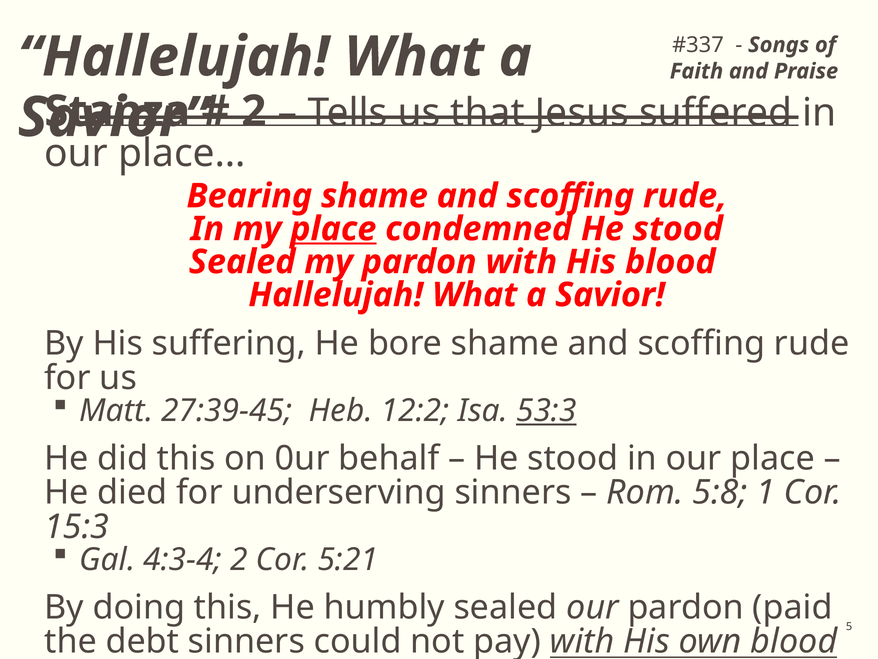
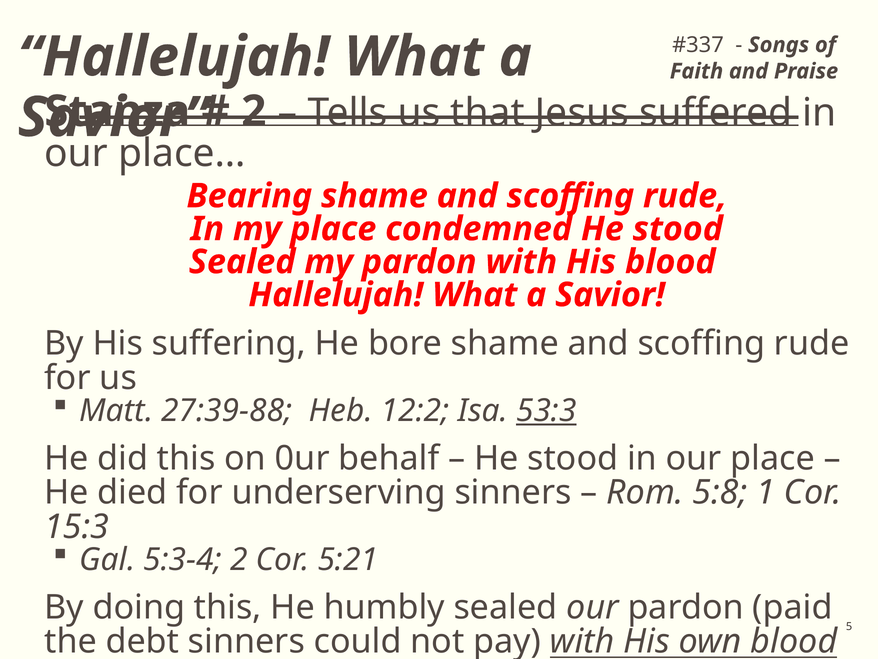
place at (333, 229) underline: present -> none
27:39-45: 27:39-45 -> 27:39-88
4:3-4: 4:3-4 -> 5:3-4
